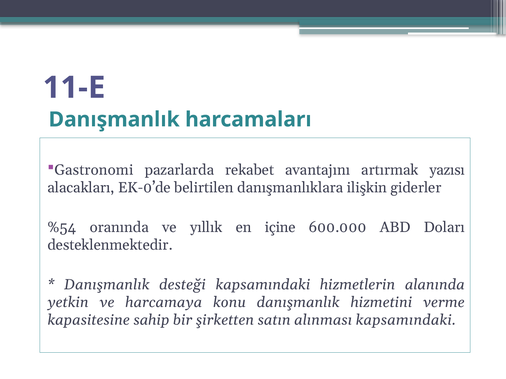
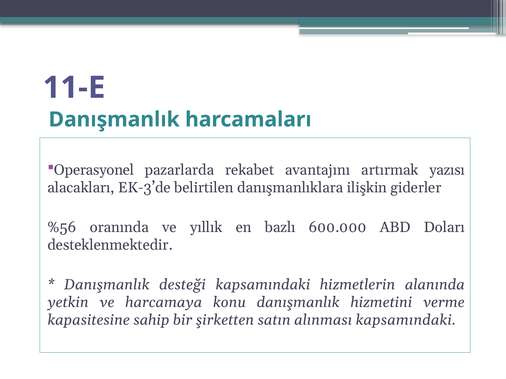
Gastronomi: Gastronomi -> Operasyonel
EK-0’de: EK-0’de -> EK-3’de
%54: %54 -> %56
içine: içine -> bazlı
